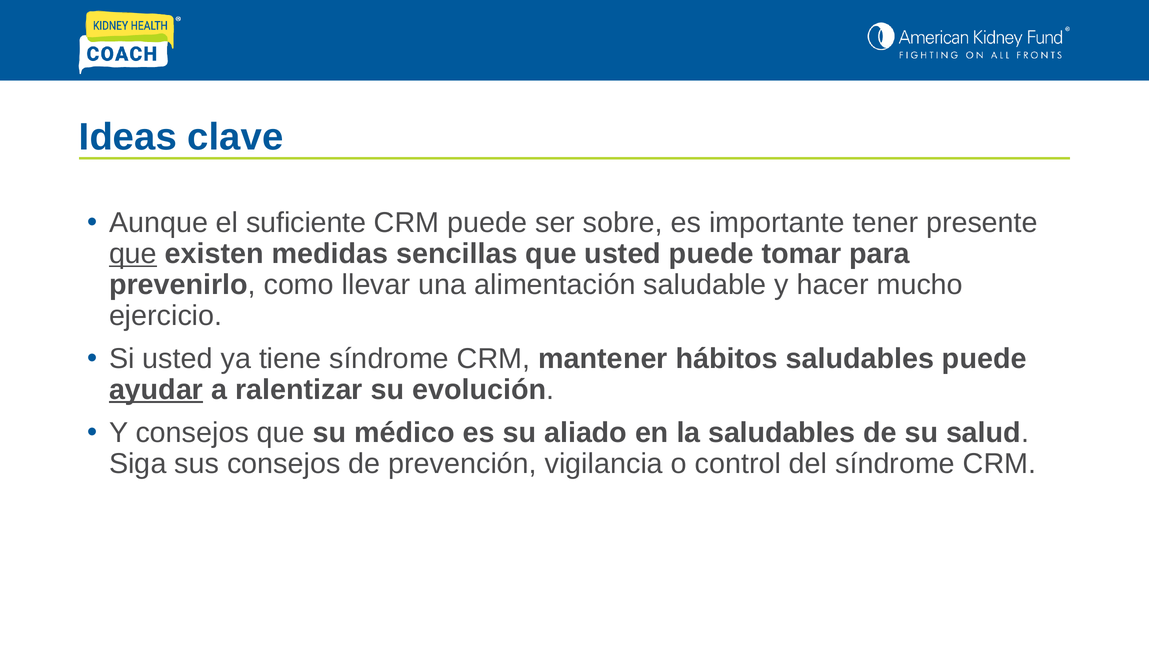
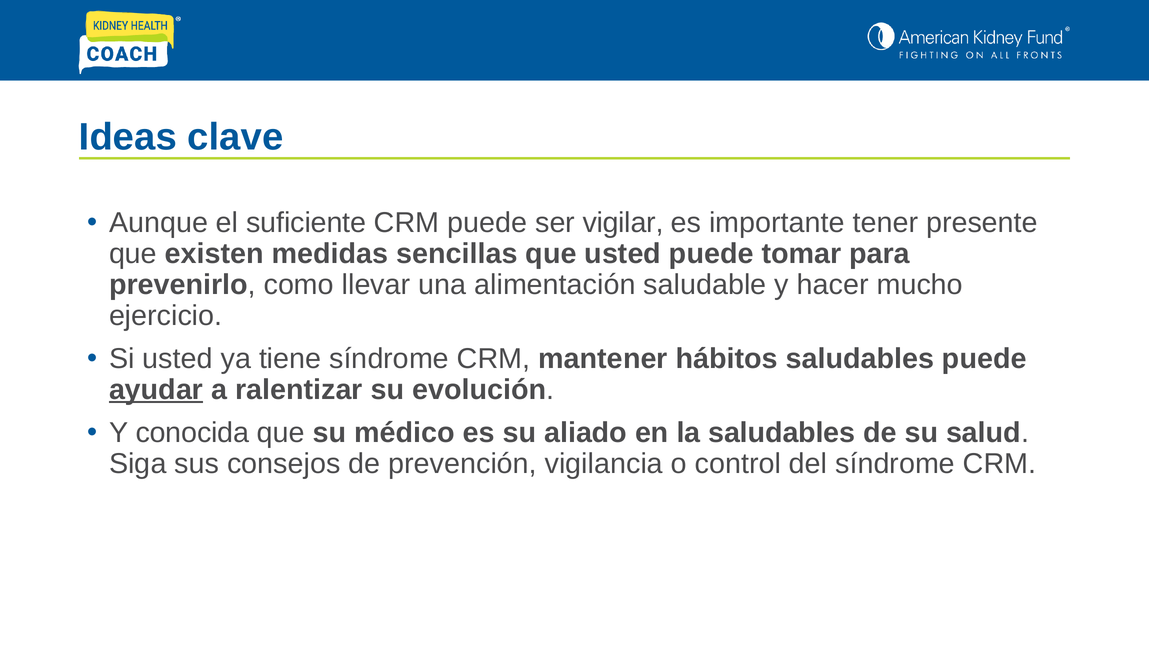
sobre: sobre -> vigilar
que at (133, 254) underline: present -> none
Y consejos: consejos -> conocida
